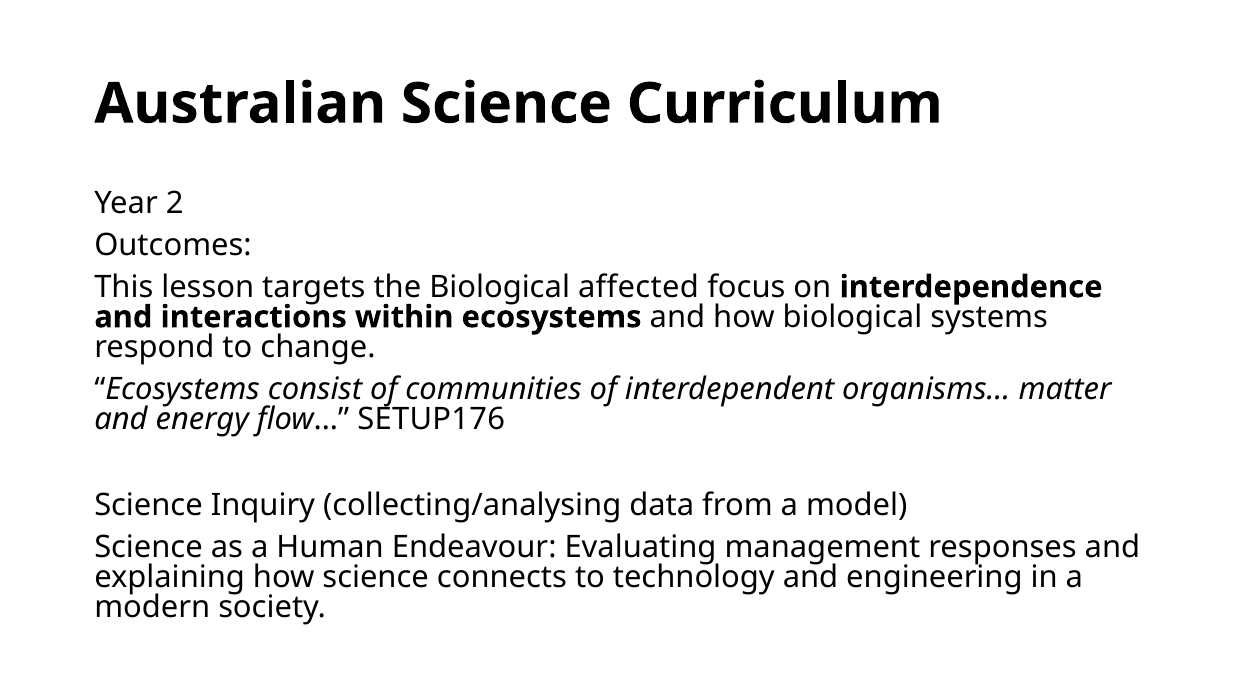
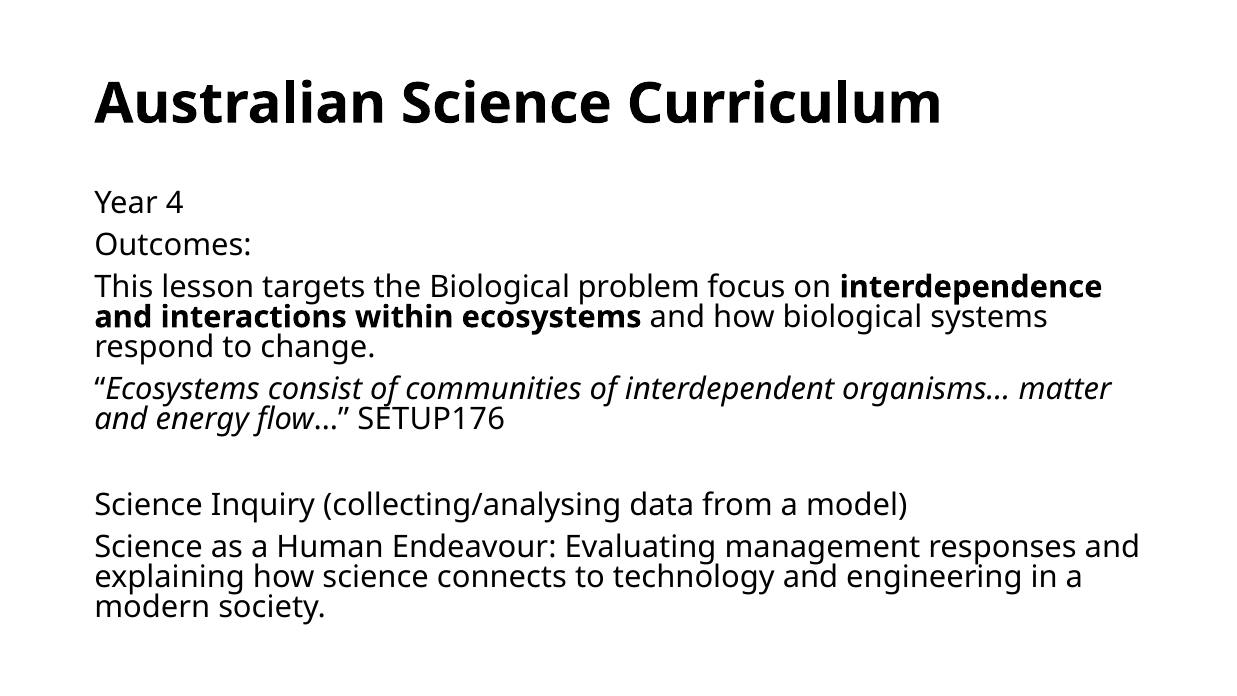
2: 2 -> 4
affected: affected -> problem
